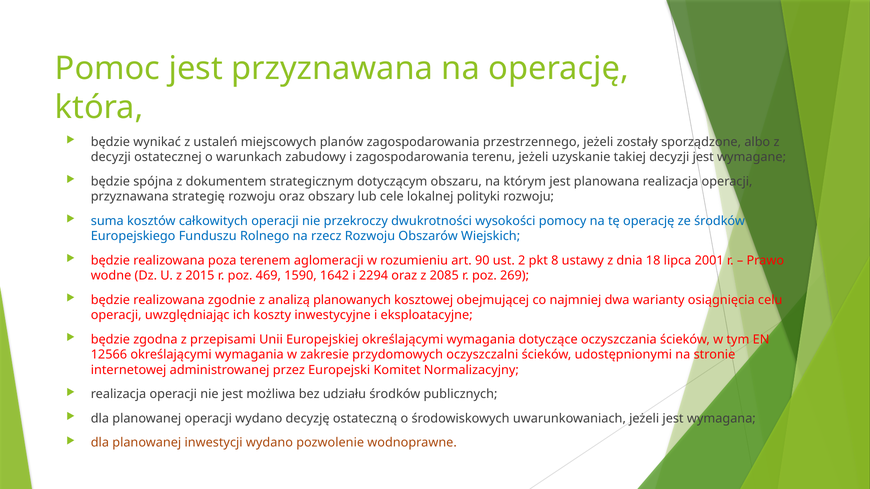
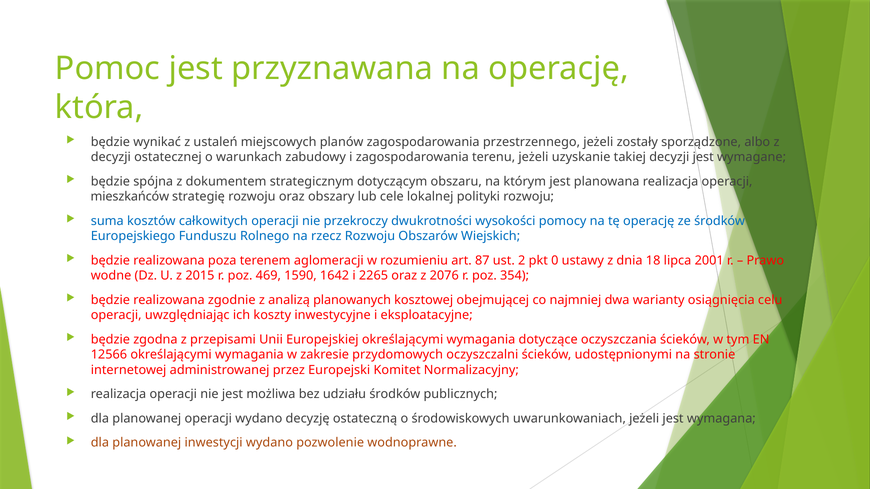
przyznawana at (130, 197): przyznawana -> mieszkańców
90: 90 -> 87
8: 8 -> 0
2294: 2294 -> 2265
2085: 2085 -> 2076
269: 269 -> 354
